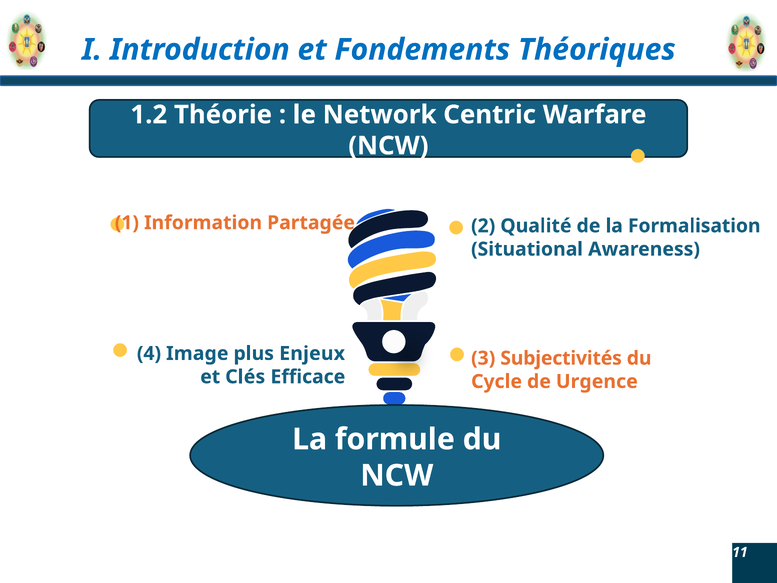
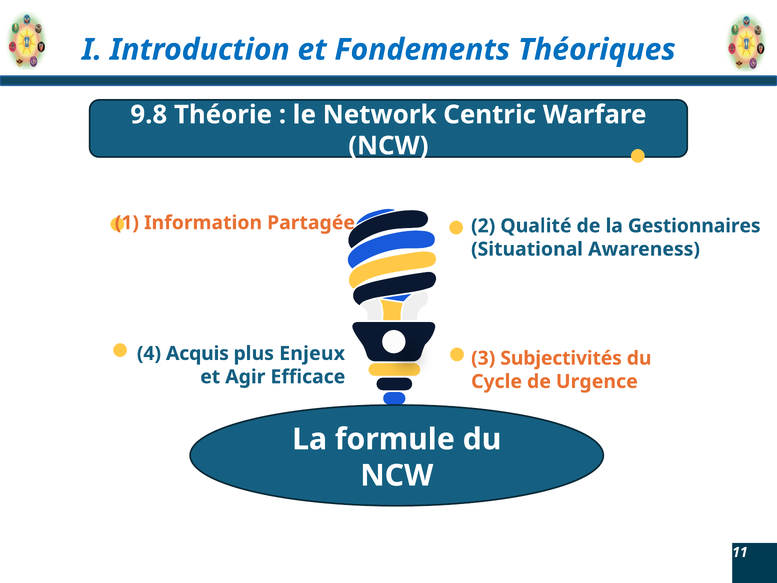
1.2: 1.2 -> 9.8
Formalisation: Formalisation -> Gestionnaires
Image: Image -> Acquis
Clés: Clés -> Agir
